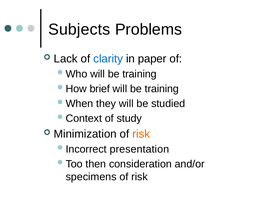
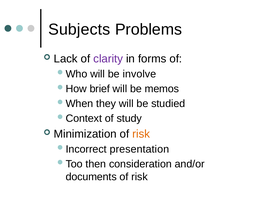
clarity colour: blue -> purple
paper: paper -> forms
training at (140, 74): training -> involve
training at (162, 89): training -> memos
specimens: specimens -> documents
